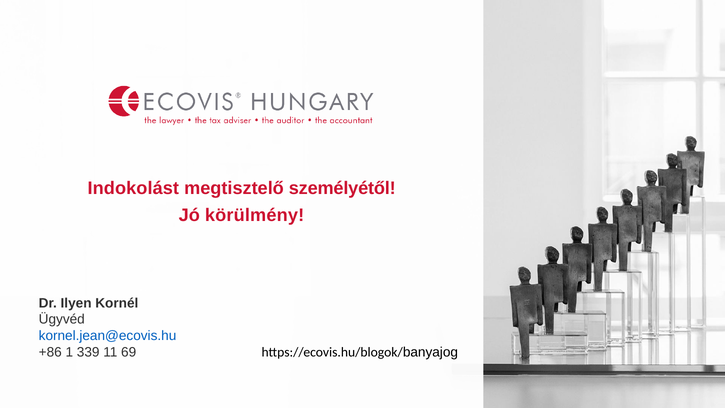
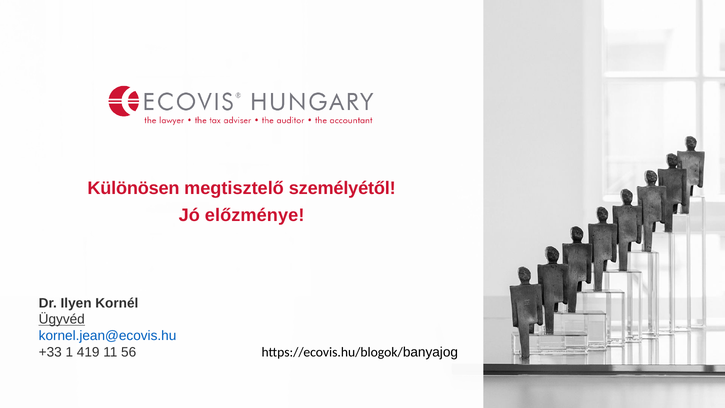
Indokolást: Indokolást -> Különösen
körülmény: körülmény -> előzménye
Ügyvéd underline: none -> present
+86: +86 -> +33
339: 339 -> 419
69: 69 -> 56
